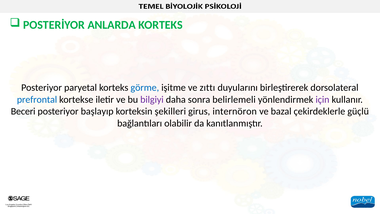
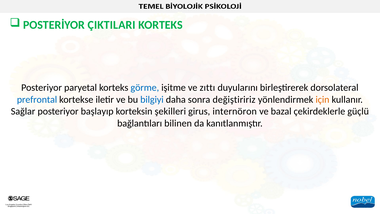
ANLARDA: ANLARDA -> ÇIKTILARI
bilgiyi colour: purple -> blue
belirlemeli: belirlemeli -> değiştiririz
için colour: purple -> orange
Beceri: Beceri -> Sağlar
olabilir: olabilir -> bilinen
